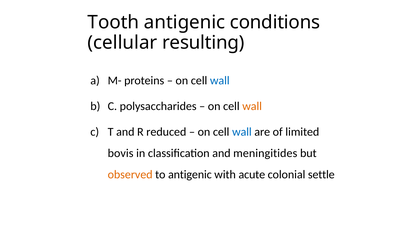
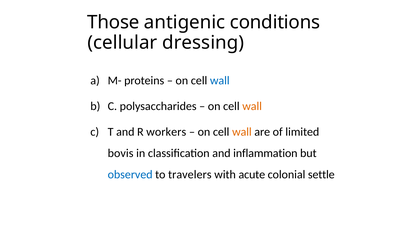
Tooth: Tooth -> Those
resulting: resulting -> dressing
reduced: reduced -> workers
wall at (242, 132) colour: blue -> orange
meningitides: meningitides -> inflammation
observed colour: orange -> blue
to antigenic: antigenic -> travelers
